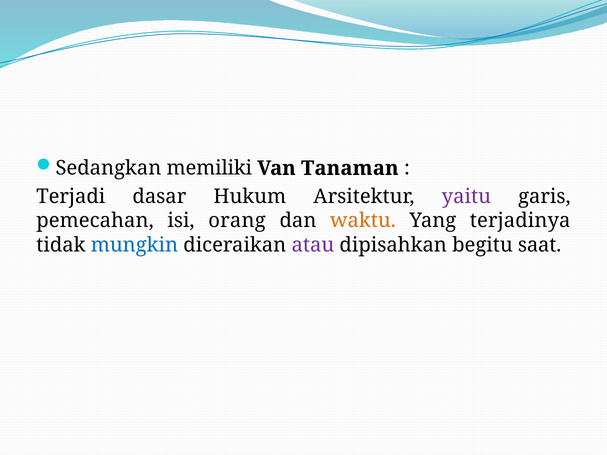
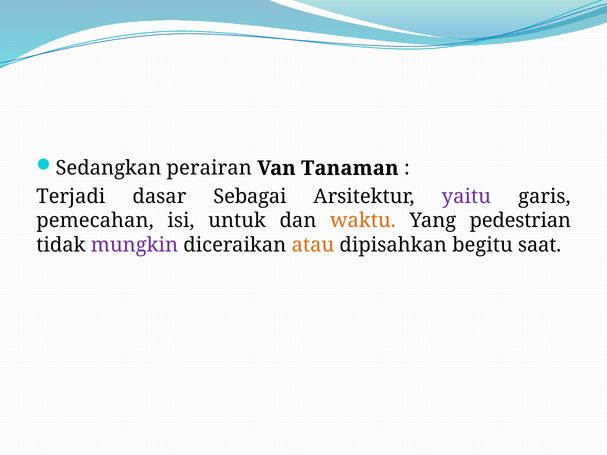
memiliki: memiliki -> perairan
Hukum: Hukum -> Sebagai
orang: orang -> untuk
terjadinya: terjadinya -> pedestrian
mungkin colour: blue -> purple
atau colour: purple -> orange
